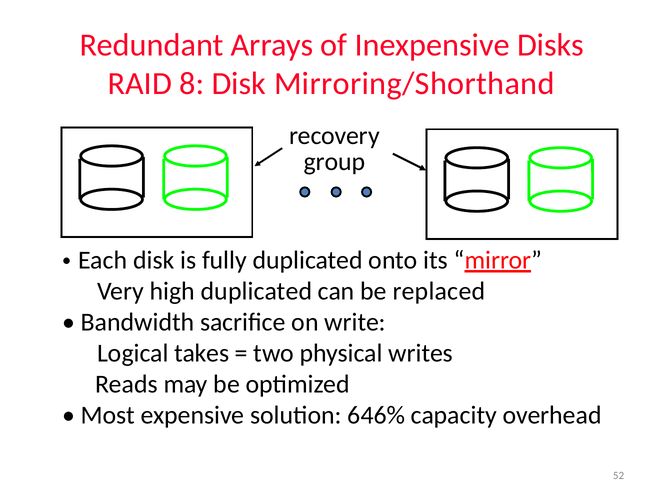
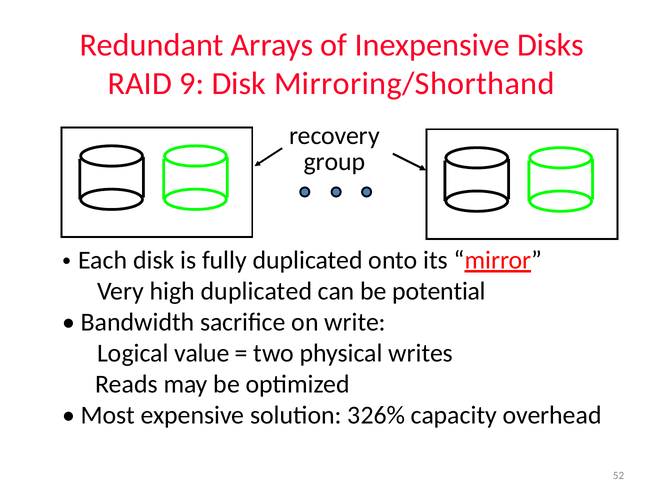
8: 8 -> 9
replaced: replaced -> potential
takes: takes -> value
646%: 646% -> 326%
